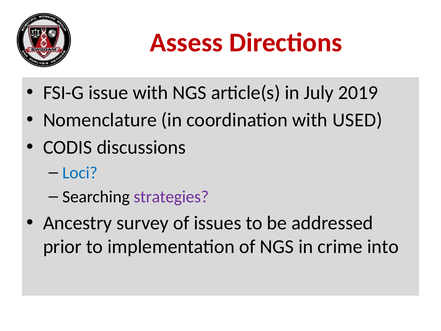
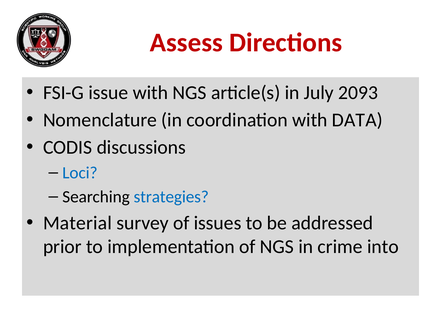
2019: 2019 -> 2093
USED: USED -> DATA
strategies colour: purple -> blue
Ancestry: Ancestry -> Material
